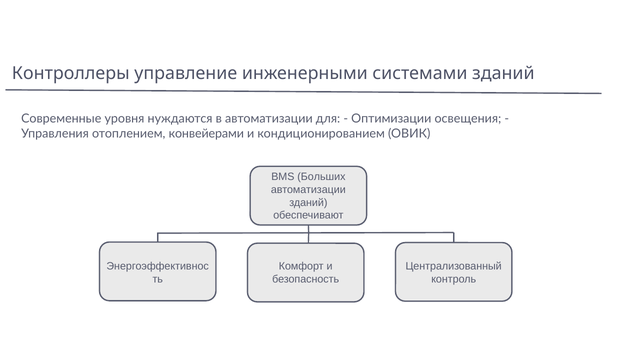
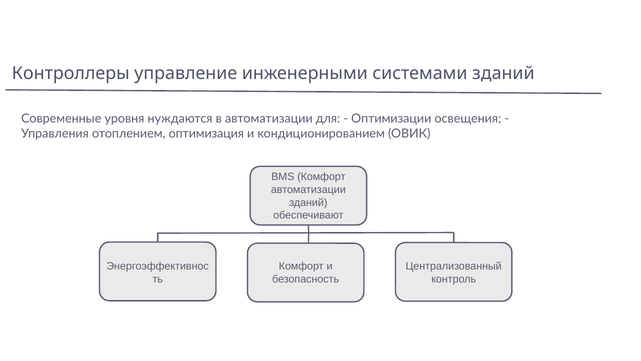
конвейерами: конвейерами -> оптимизация
BMS Больших: Больших -> Комфорт
